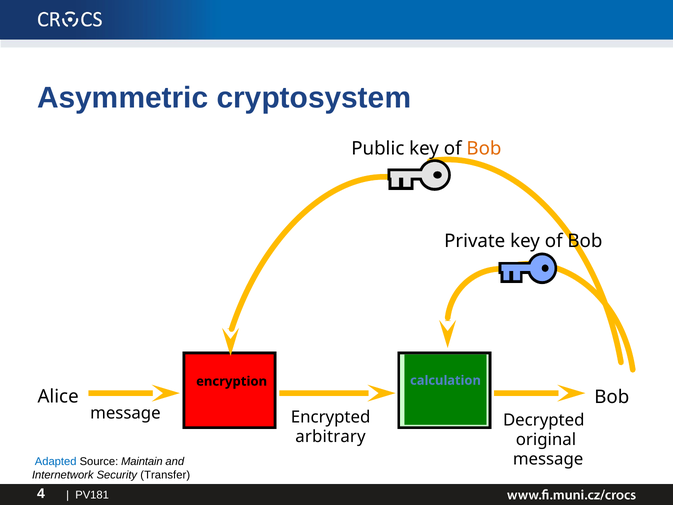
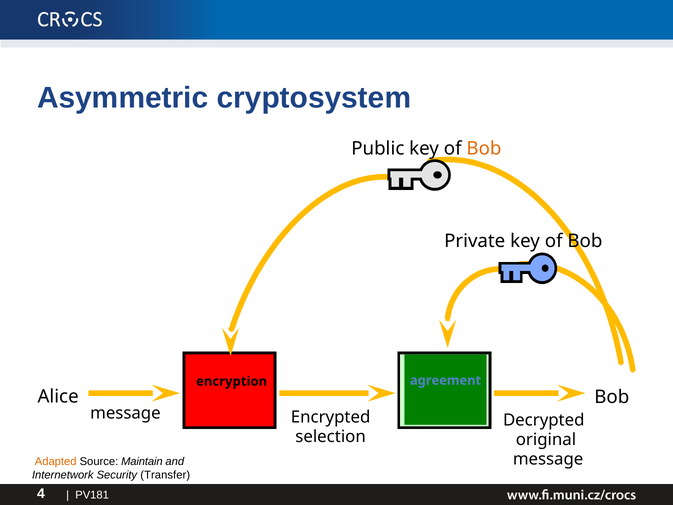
calculation: calculation -> agreement
arbitrary: arbitrary -> selection
Adapted colour: blue -> orange
